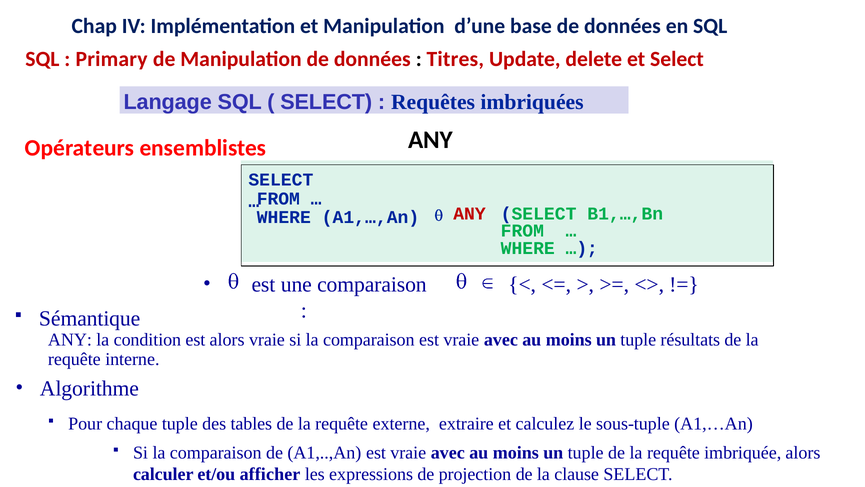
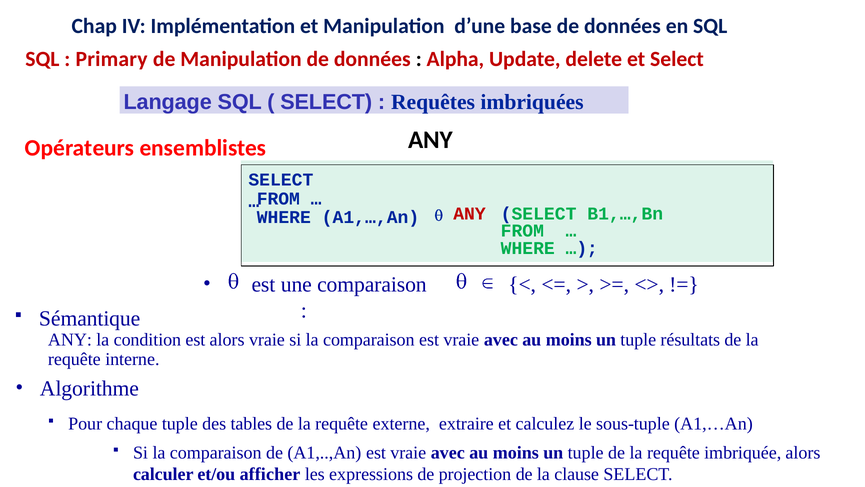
Titres: Titres -> Alpha
